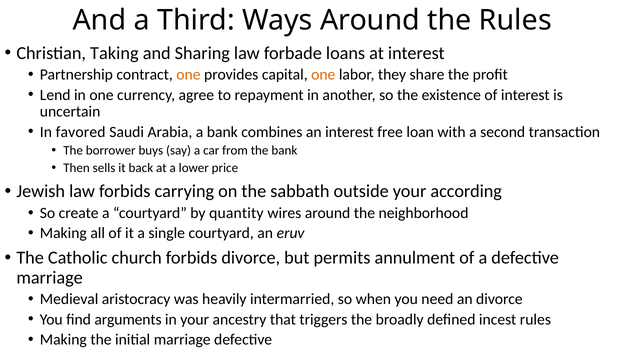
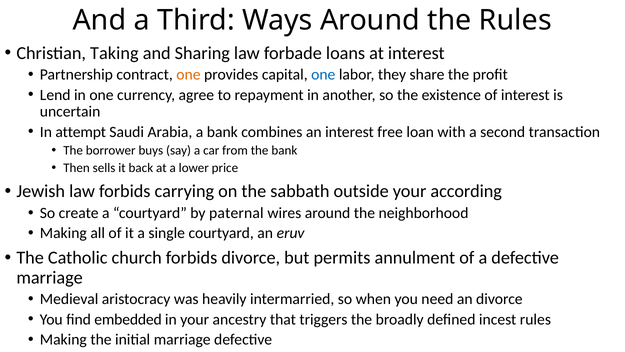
one at (323, 75) colour: orange -> blue
favored: favored -> attempt
quantity: quantity -> paternal
arguments: arguments -> embedded
